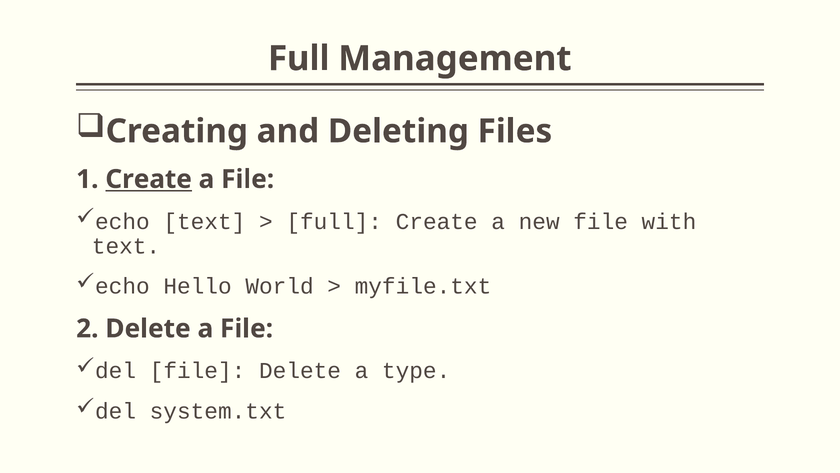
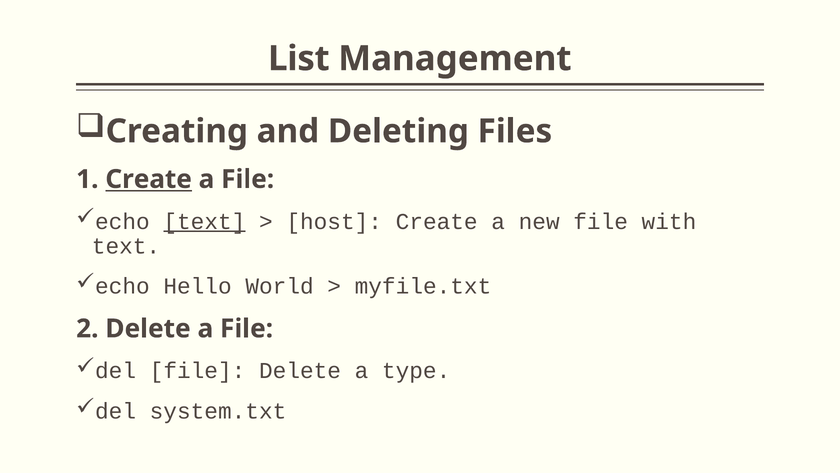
Full at (299, 59): Full -> List
text at (204, 221) underline: none -> present
full at (334, 221): full -> host
